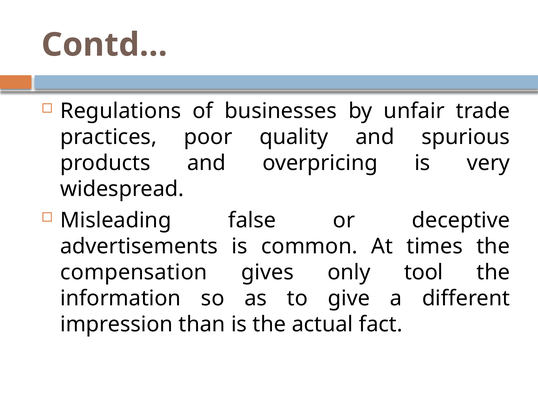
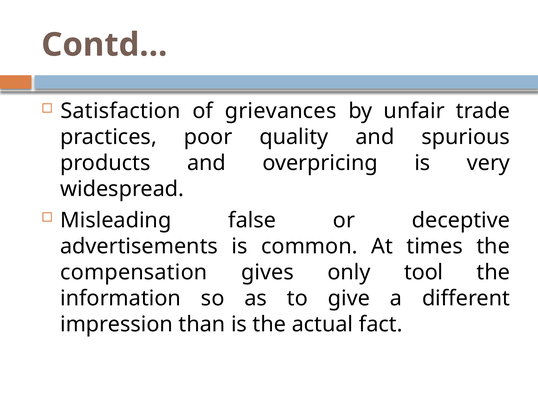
Regulations: Regulations -> Satisfaction
businesses: businesses -> grievances
